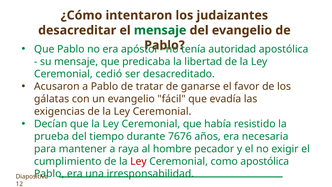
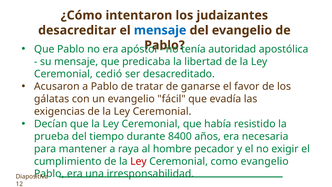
mensaje at (160, 30) colour: green -> blue
7676: 7676 -> 8400
como apostólica: apostólica -> evangelio
